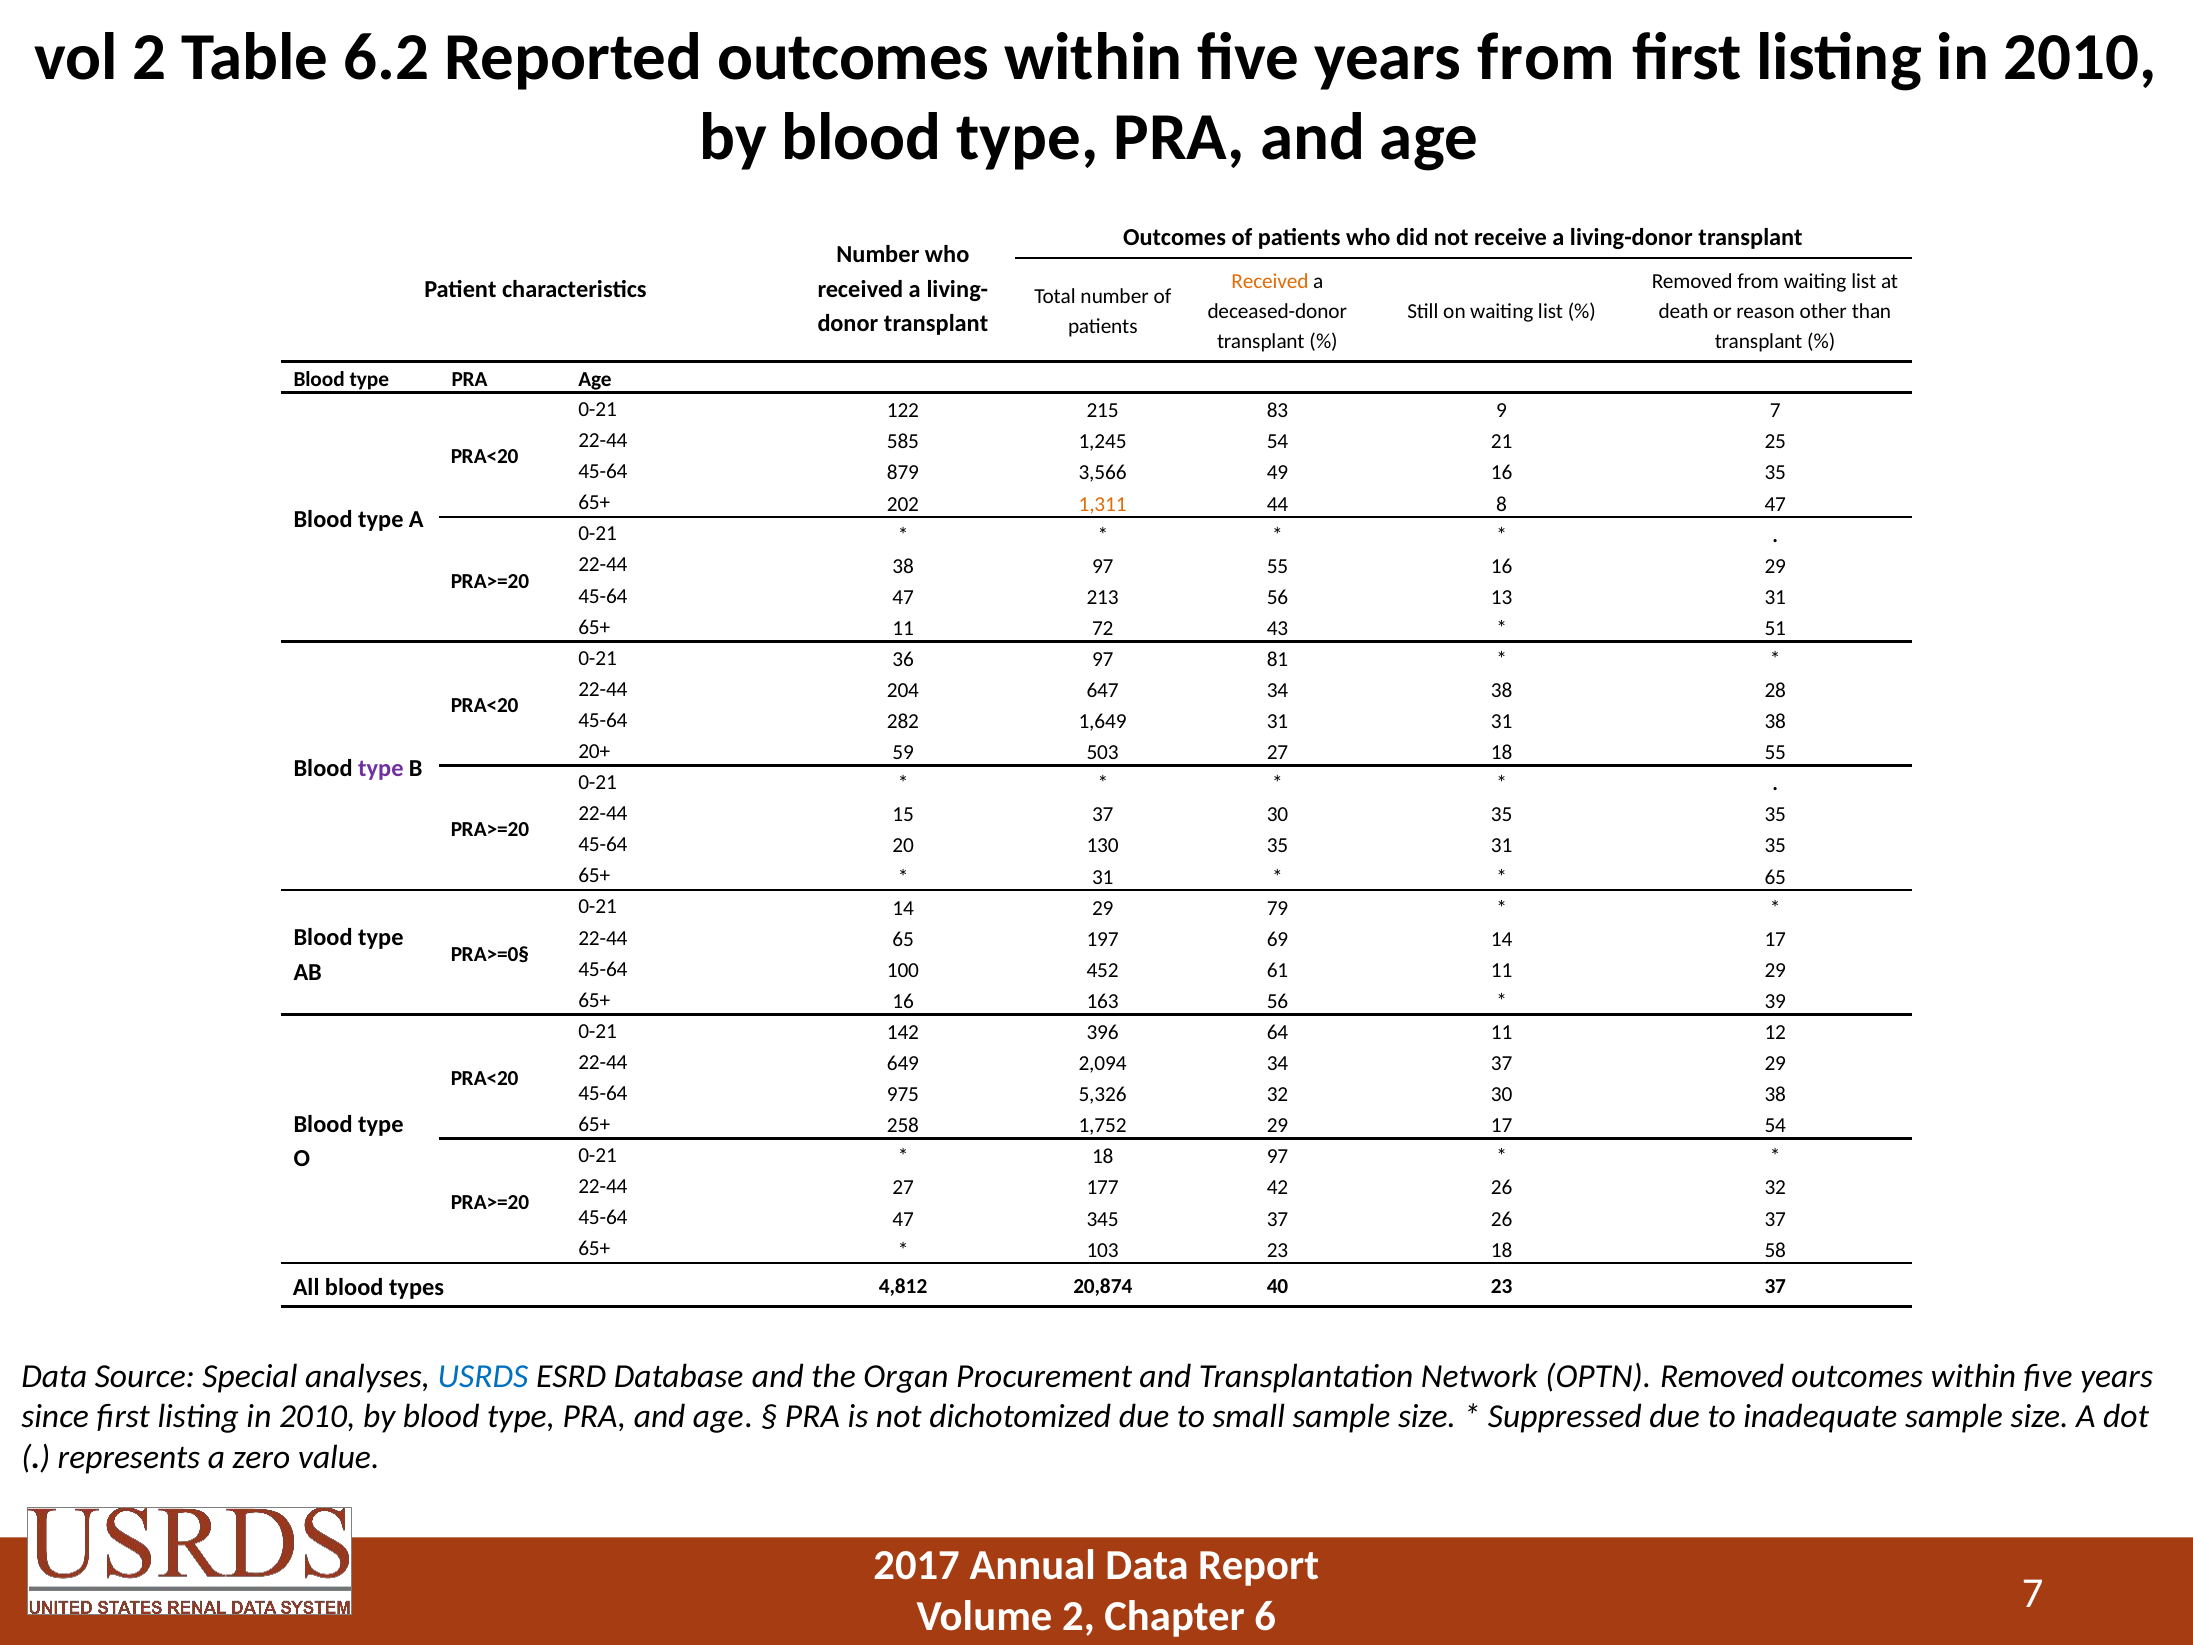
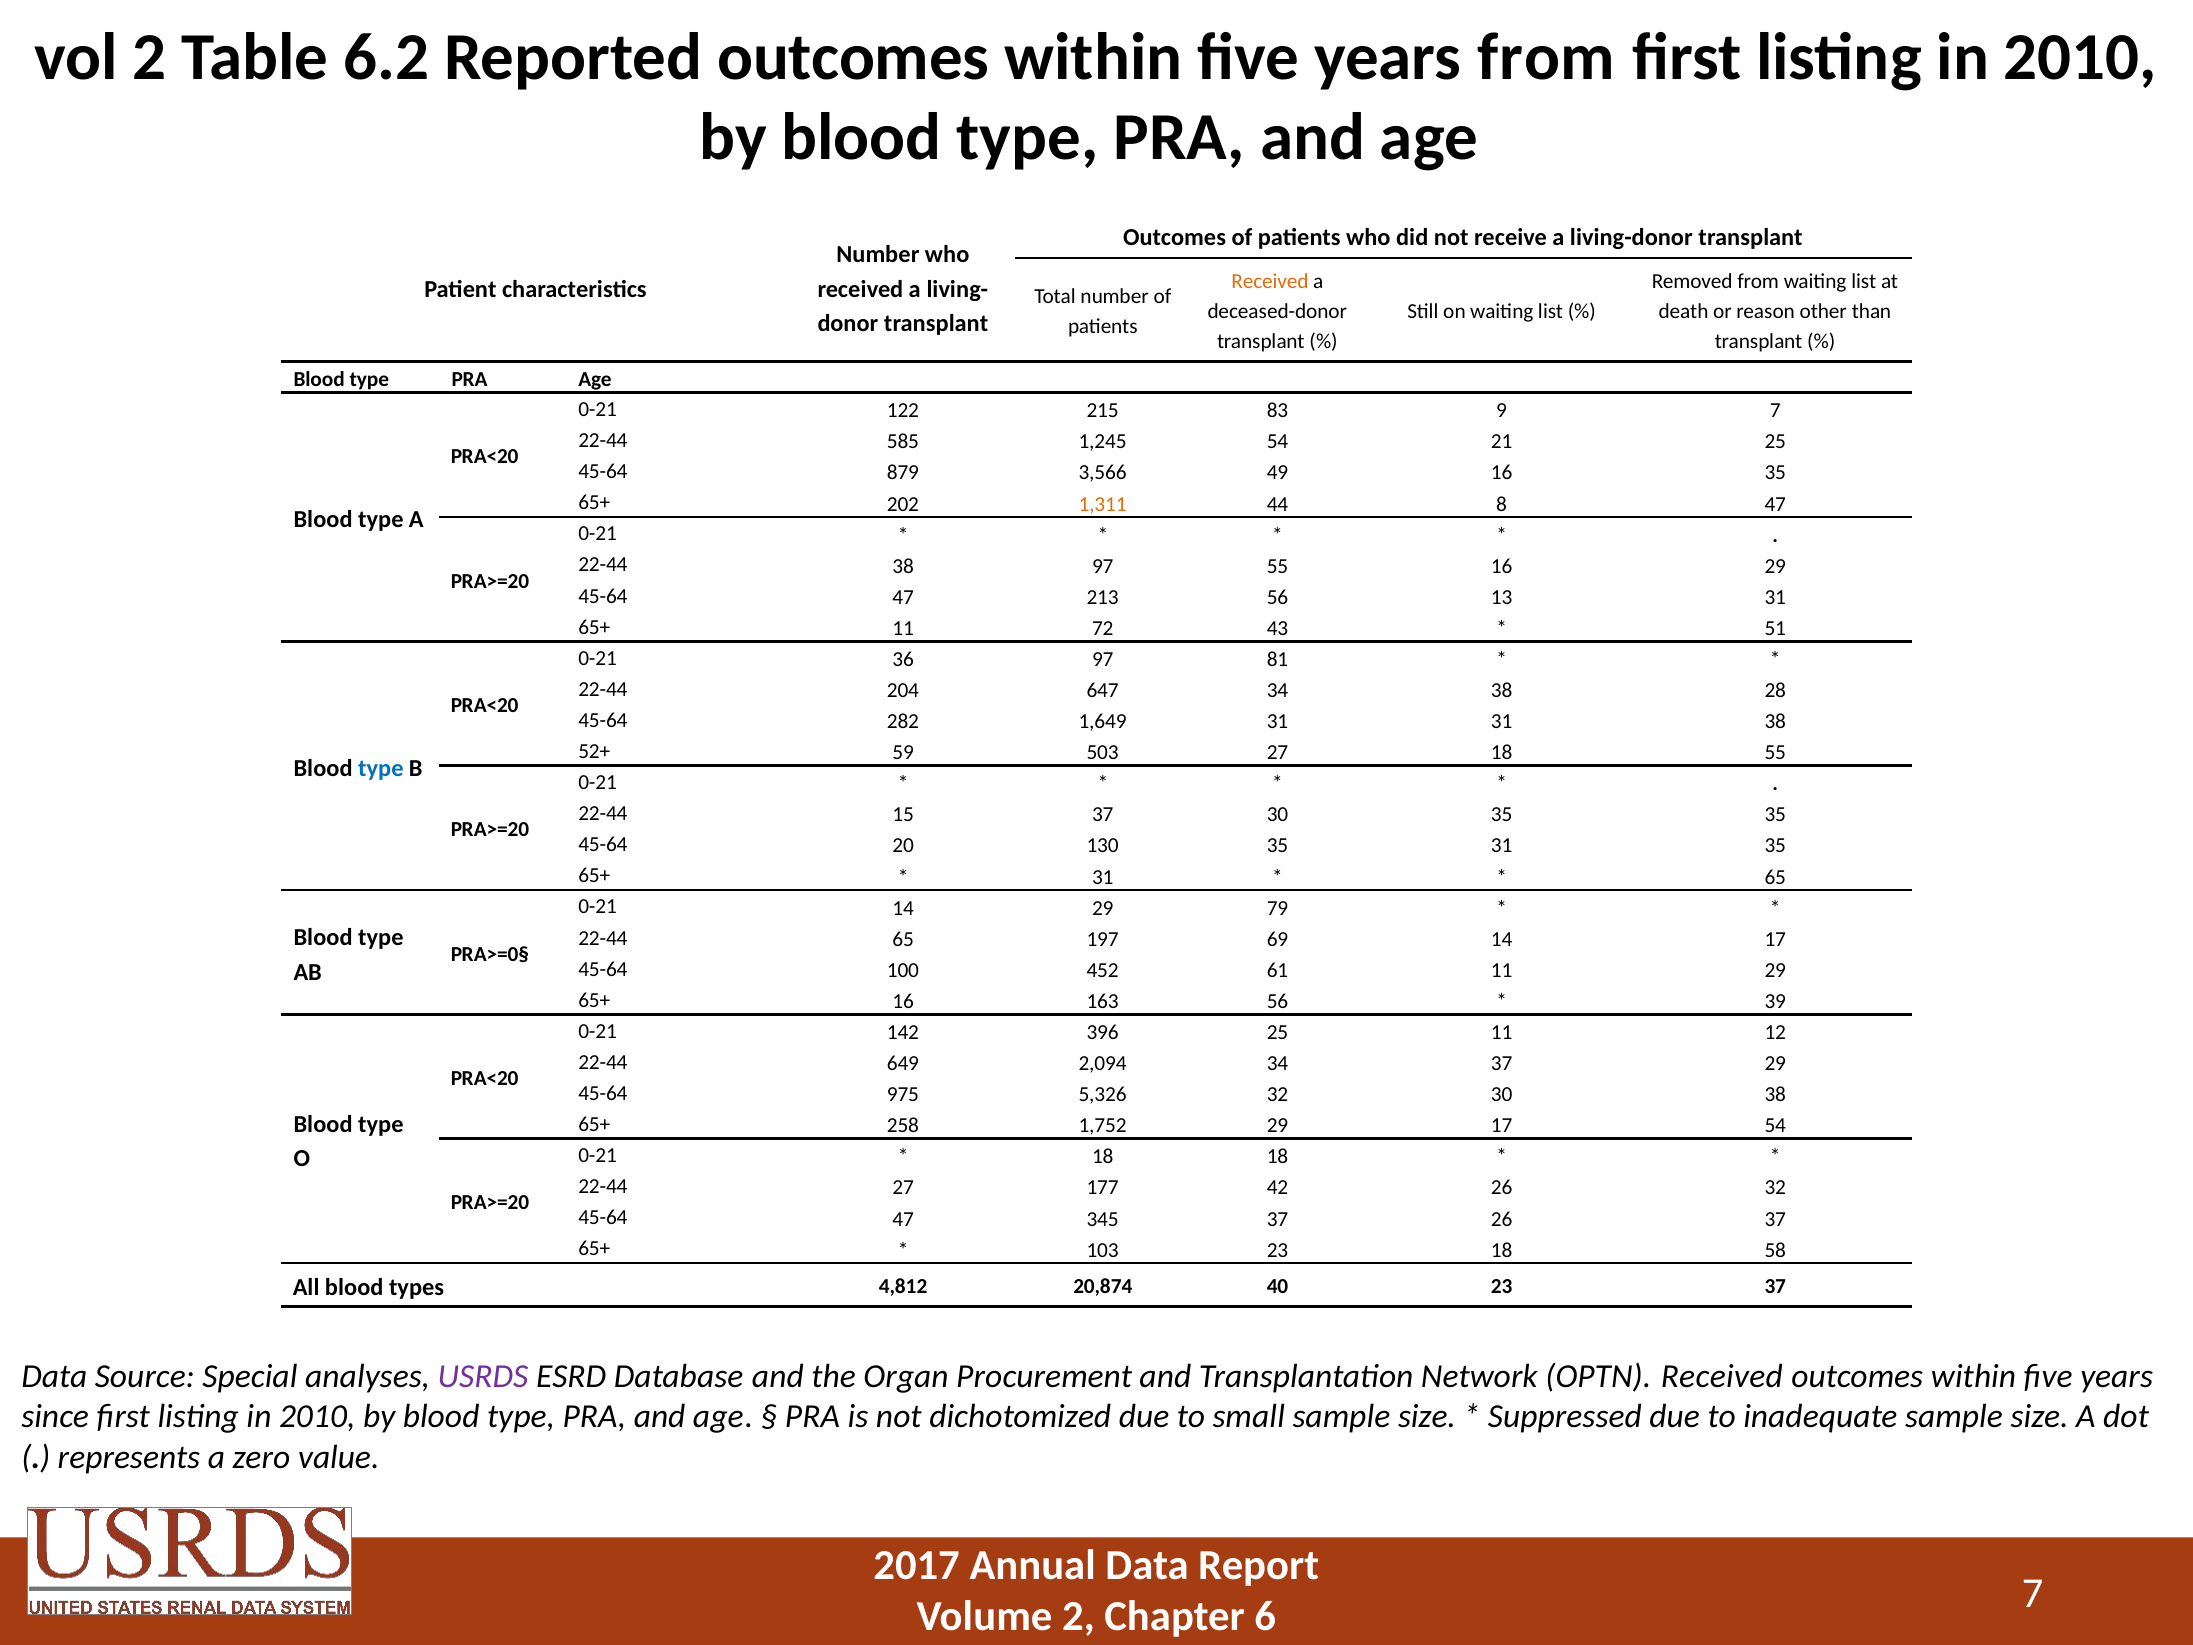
20+: 20+ -> 52+
type at (381, 768) colour: purple -> blue
396 64: 64 -> 25
18 97: 97 -> 18
USRDS colour: blue -> purple
OPTN Removed: Removed -> Received
